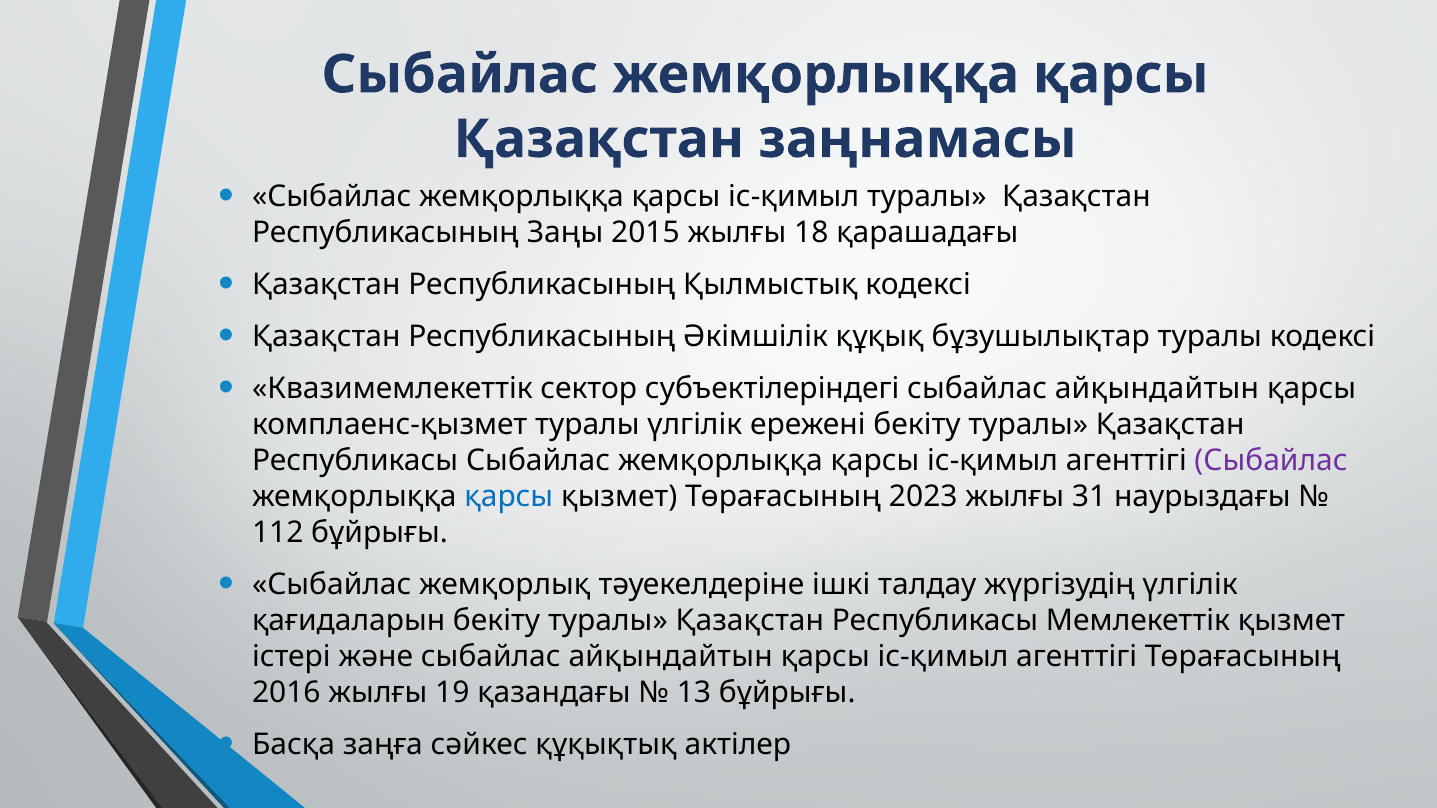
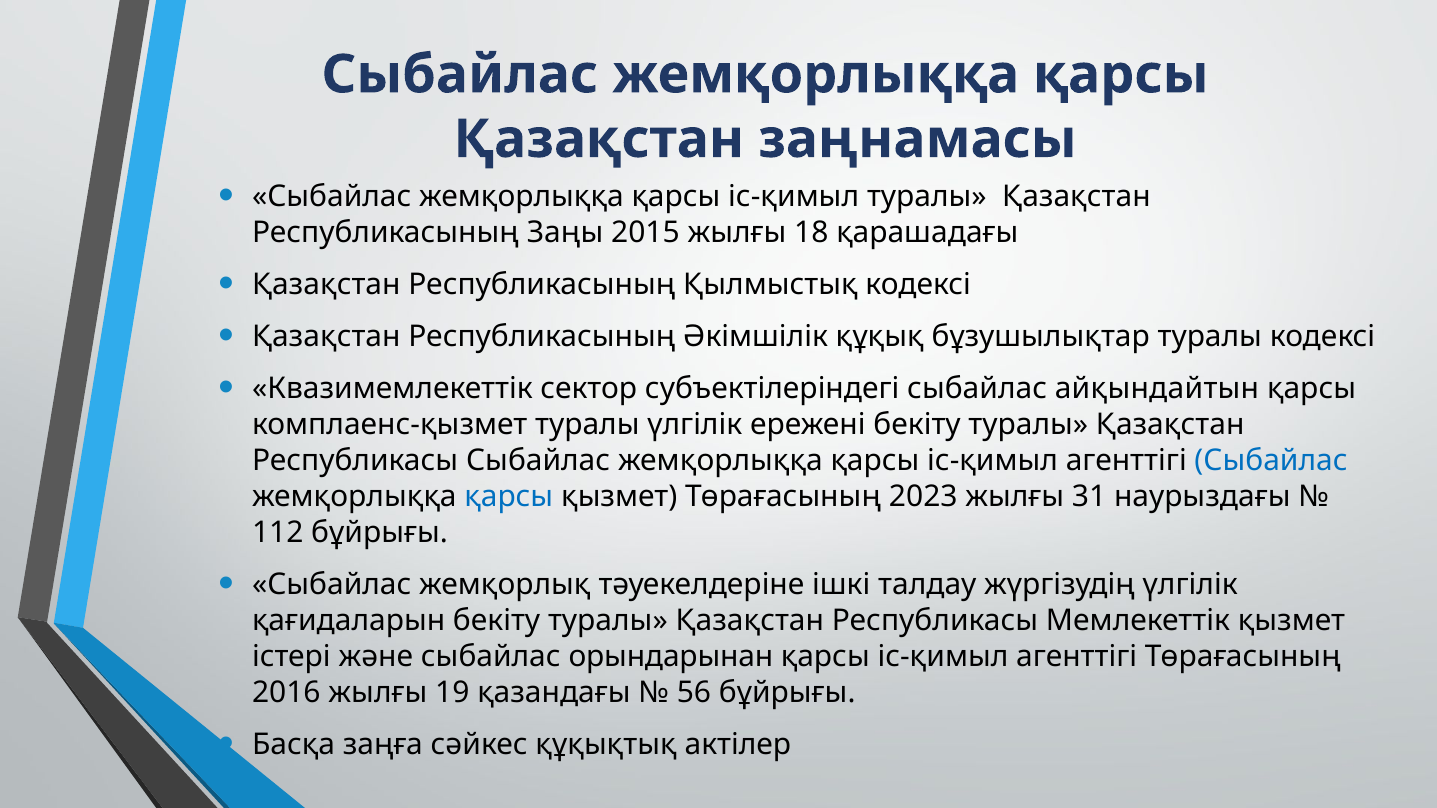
Сыбайлас at (1271, 461) colour: purple -> blue
және сыбайлас айқындайтын: айқындайтын -> орындарынан
13: 13 -> 56
